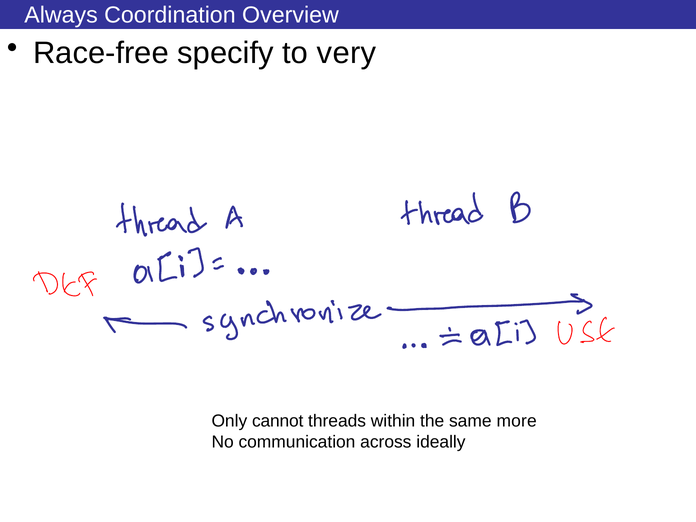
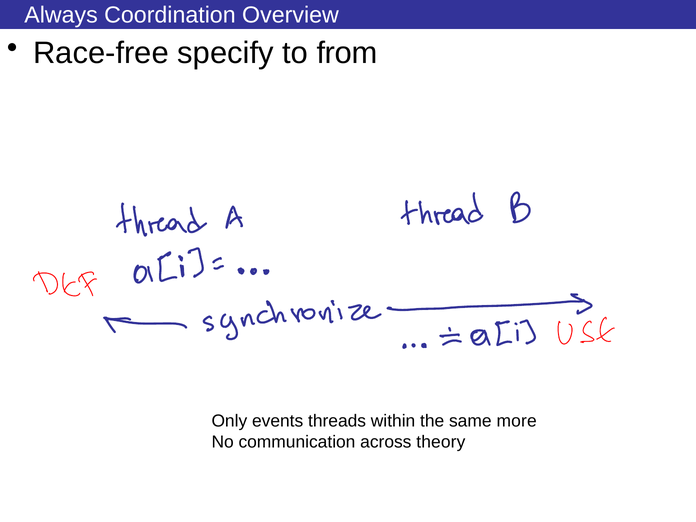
very: very -> from
cannot: cannot -> events
ideally: ideally -> theory
